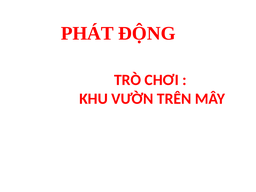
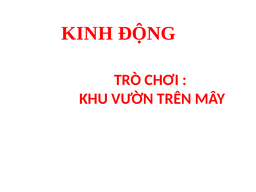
PHÁT: PHÁT -> KINH
